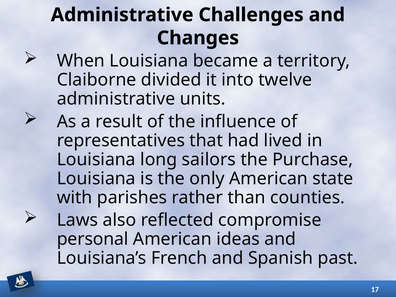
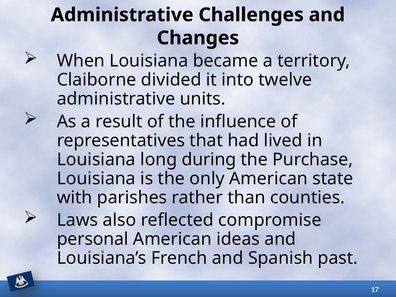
sailors: sailors -> during
